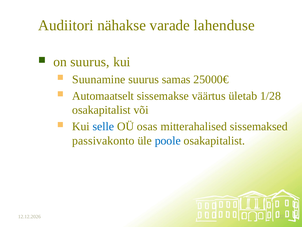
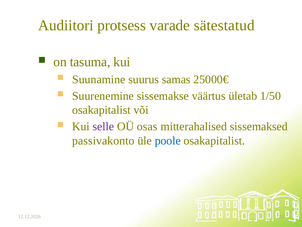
nähakse: nähakse -> protsess
lahenduse: lahenduse -> sätestatud
on suurus: suurus -> tasuma
Automaatselt: Automaatselt -> Suurenemine
1/28: 1/28 -> 1/50
selle colour: blue -> purple
